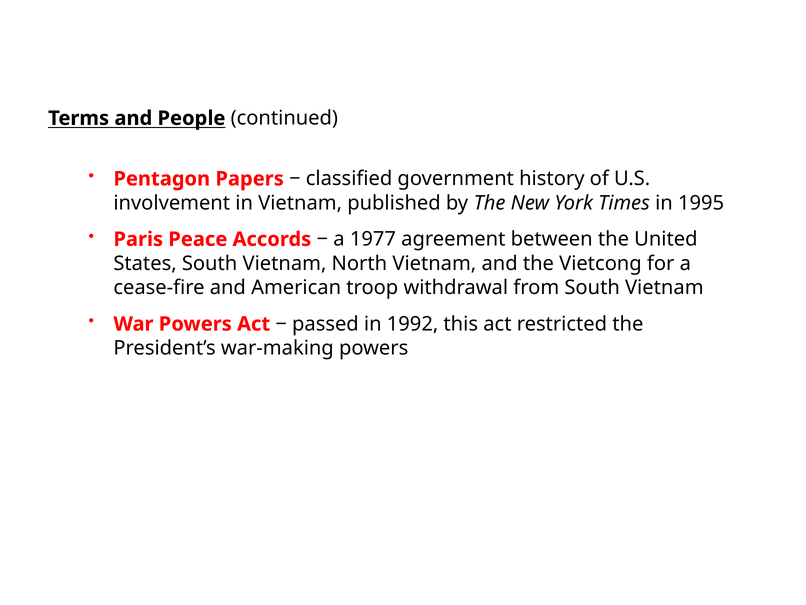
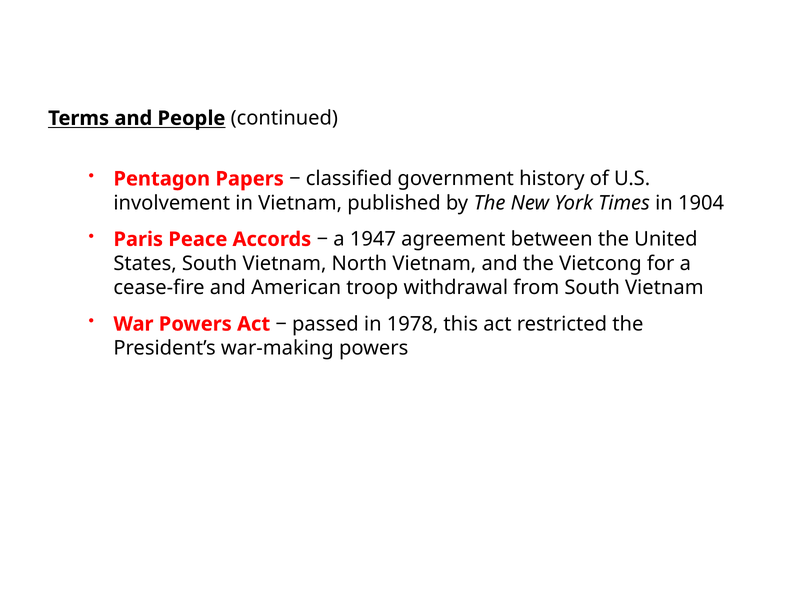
1995: 1995 -> 1904
1977: 1977 -> 1947
1992: 1992 -> 1978
